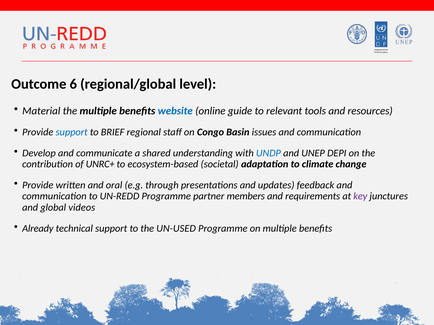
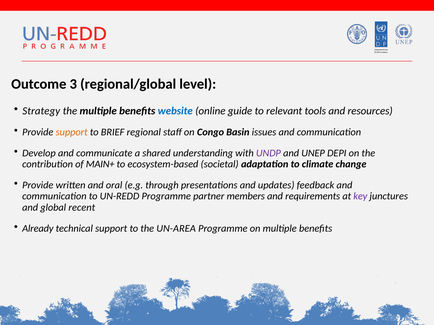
6: 6 -> 3
Material: Material -> Strategy
support at (72, 132) colour: blue -> orange
UNDP colour: blue -> purple
UNRC+: UNRC+ -> MAIN+
videos: videos -> recent
UN-USED: UN-USED -> UN-AREA
